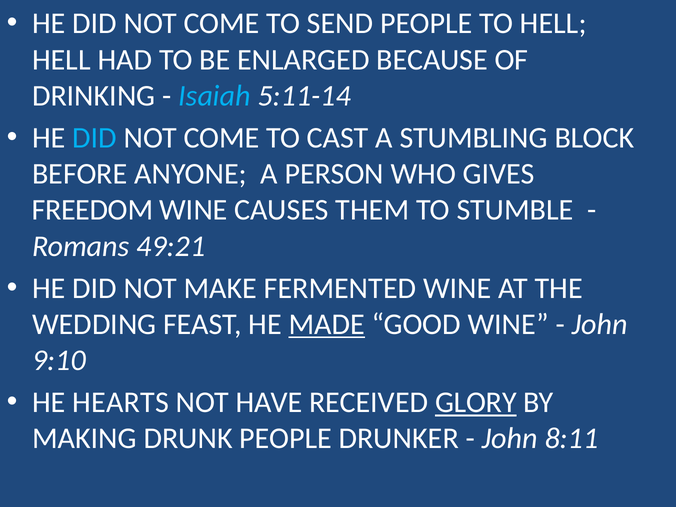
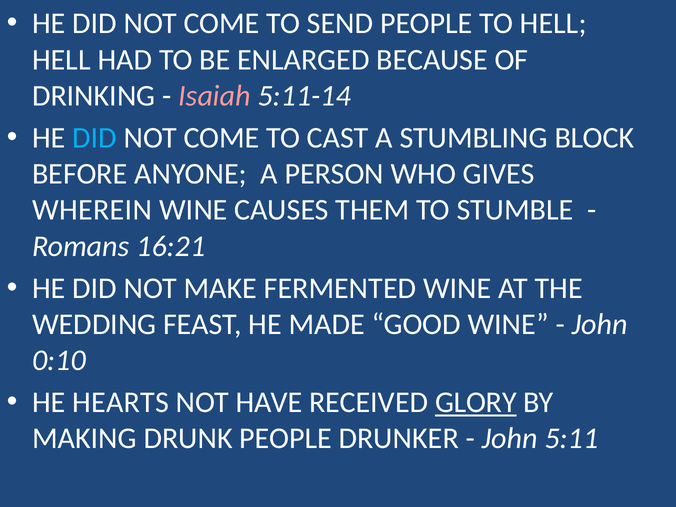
Isaiah colour: light blue -> pink
FREEDOM: FREEDOM -> WHEREIN
49:21: 49:21 -> 16:21
MADE underline: present -> none
9:10: 9:10 -> 0:10
8:11: 8:11 -> 5:11
